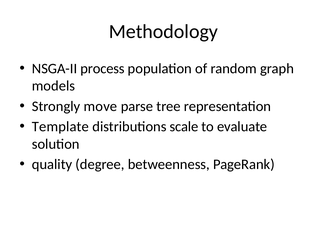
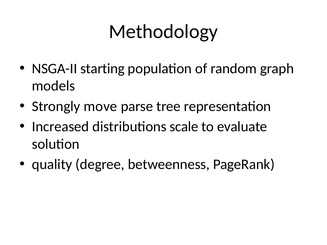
process: process -> starting
Template: Template -> Increased
